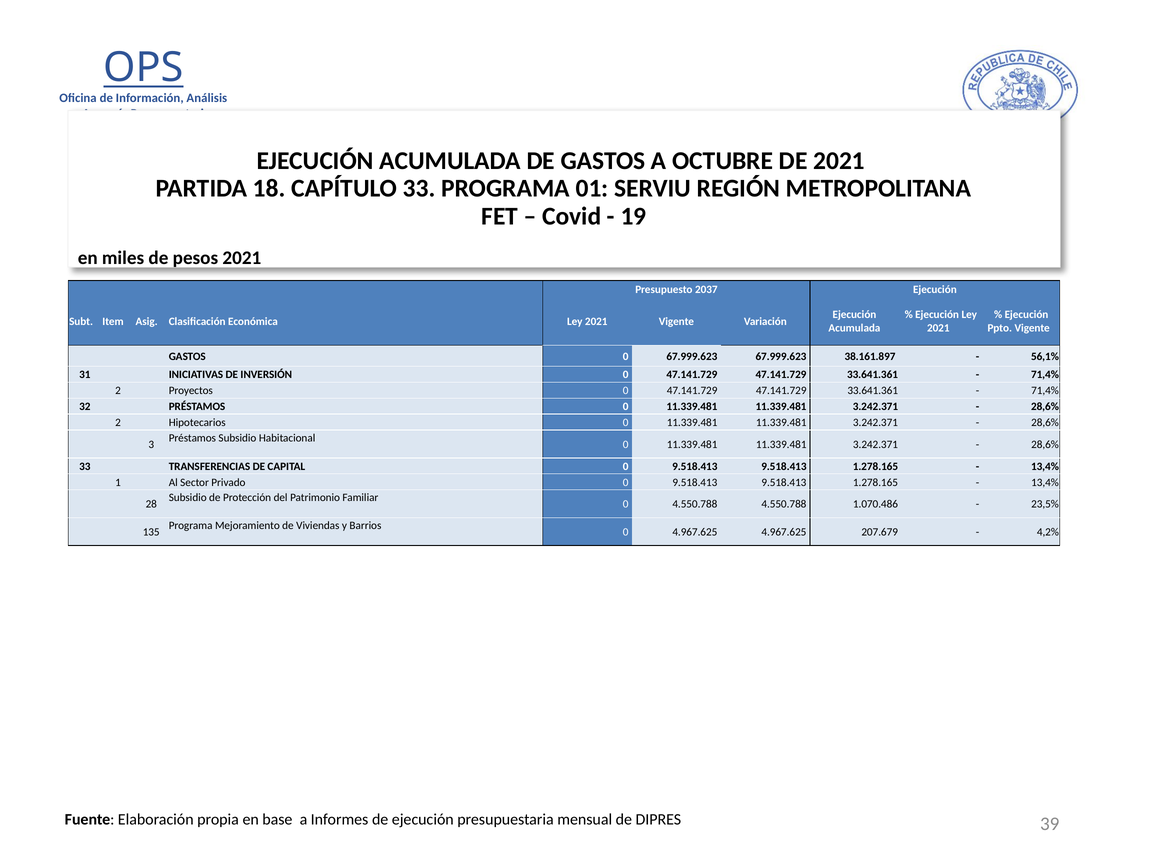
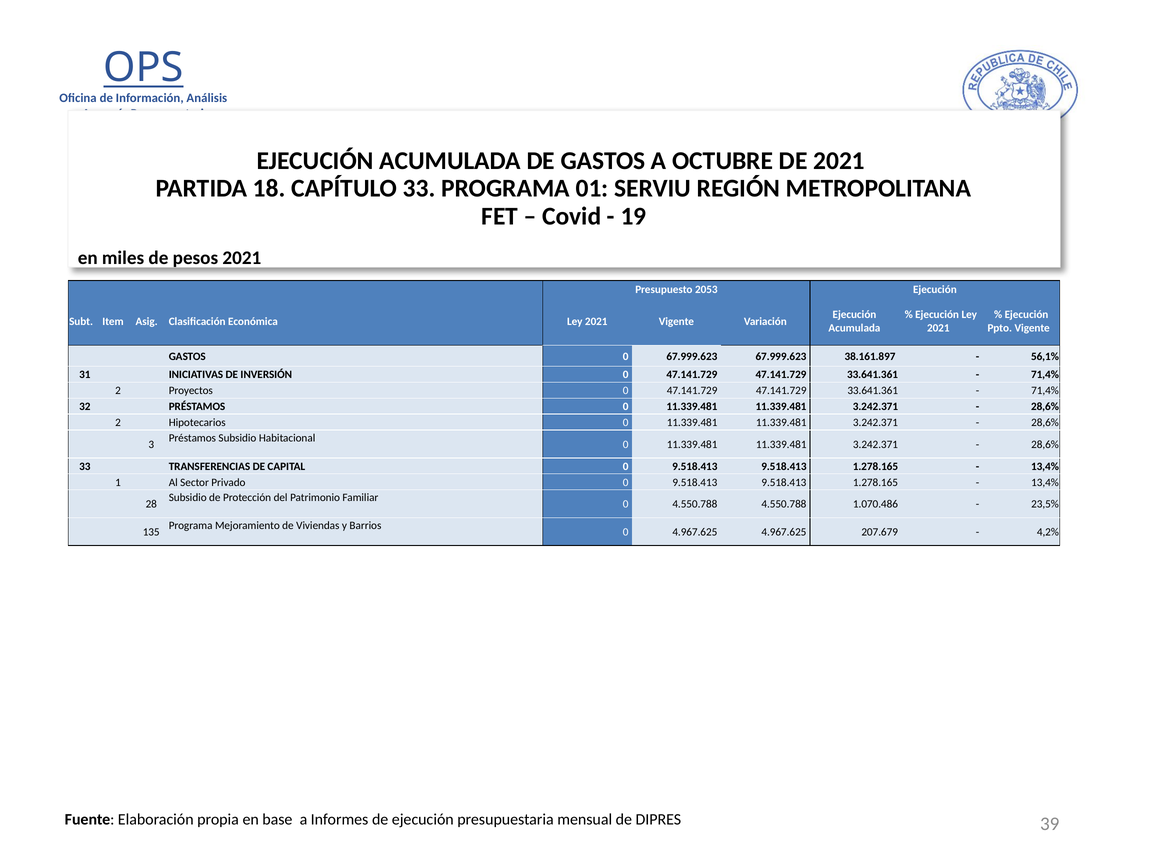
2037: 2037 -> 2053
